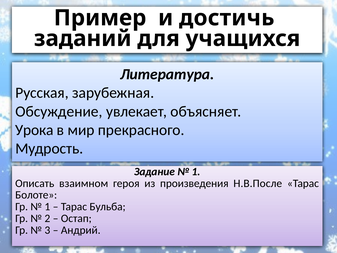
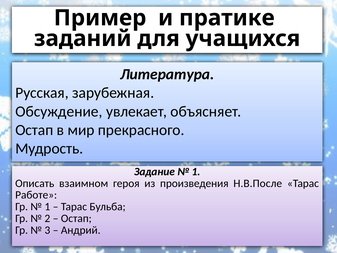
достичь: достичь -> пратике
Урока at (34, 130): Урока -> Остап
Болоте: Болоте -> Работе
